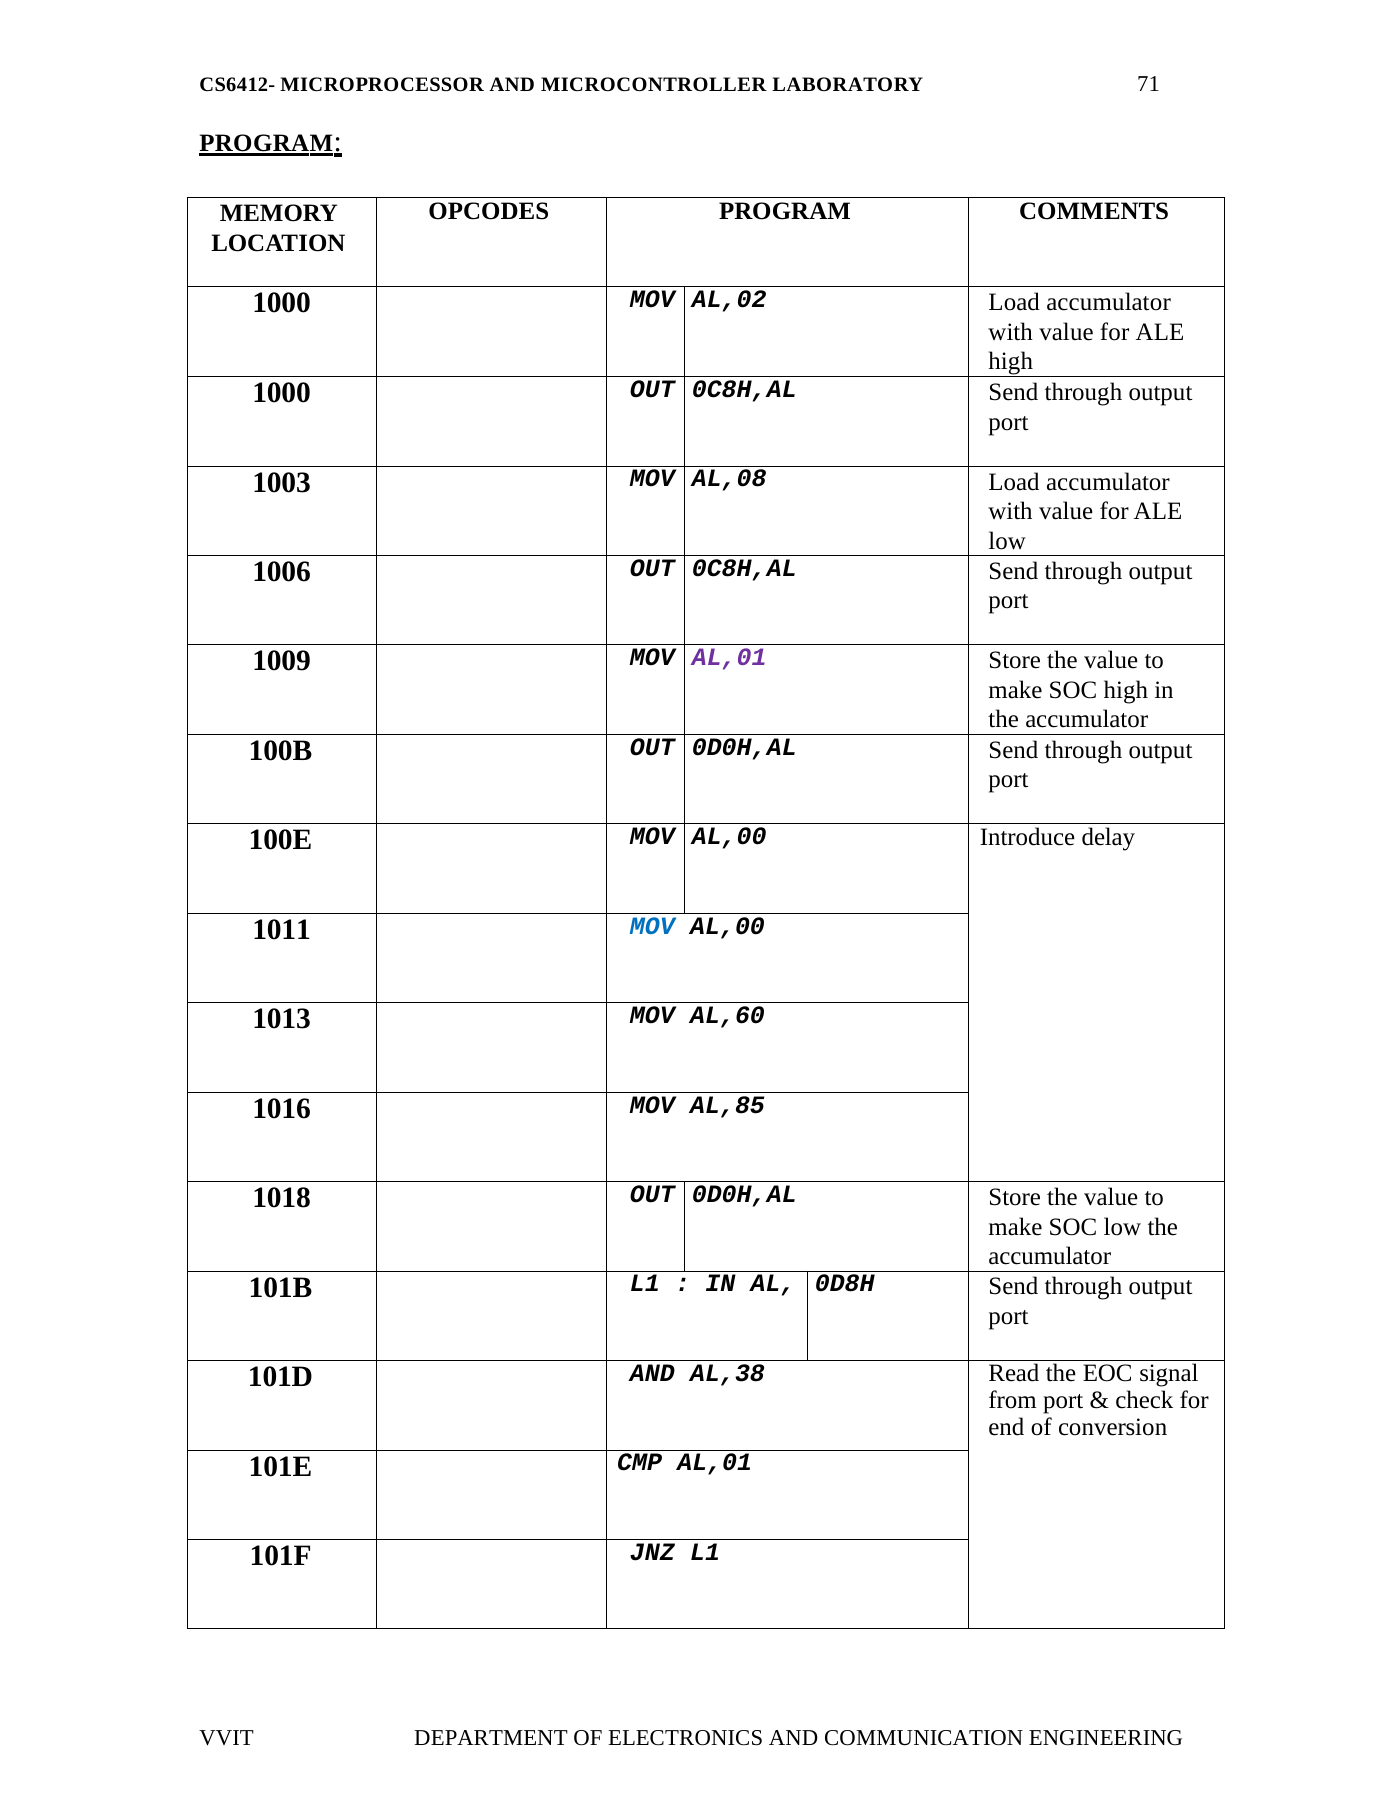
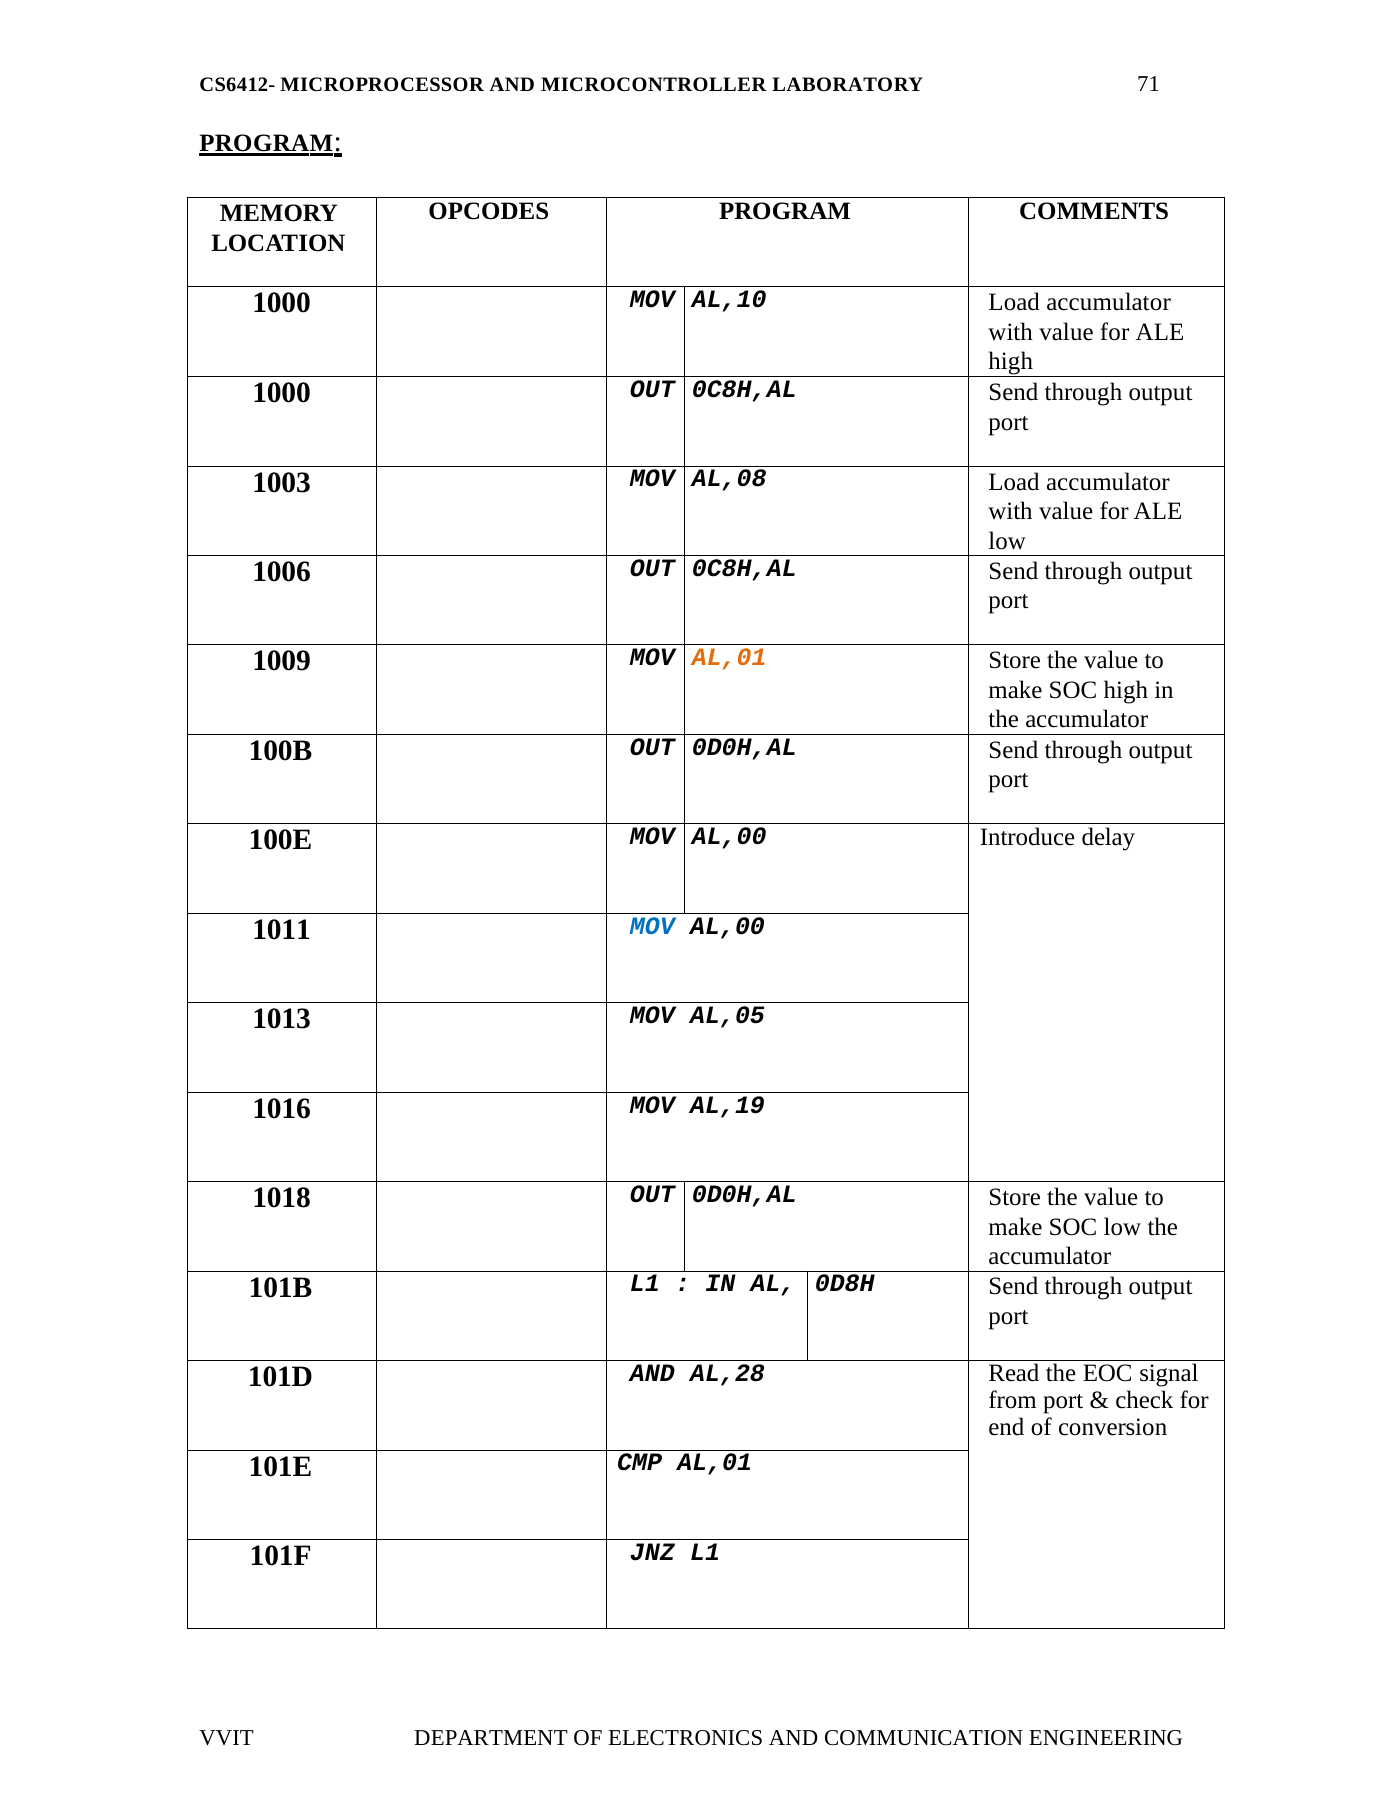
AL,02: AL,02 -> AL,10
AL,01 at (729, 658) colour: purple -> orange
AL,60: AL,60 -> AL,05
AL,85: AL,85 -> AL,19
AL,38: AL,38 -> AL,28
